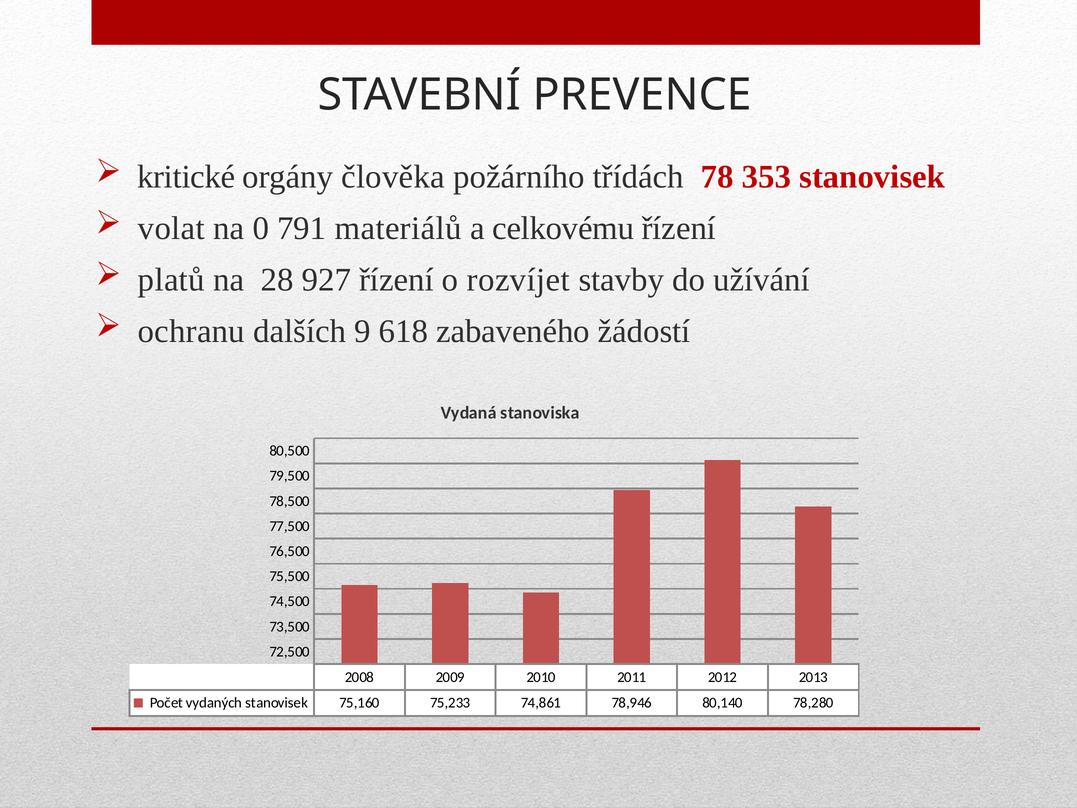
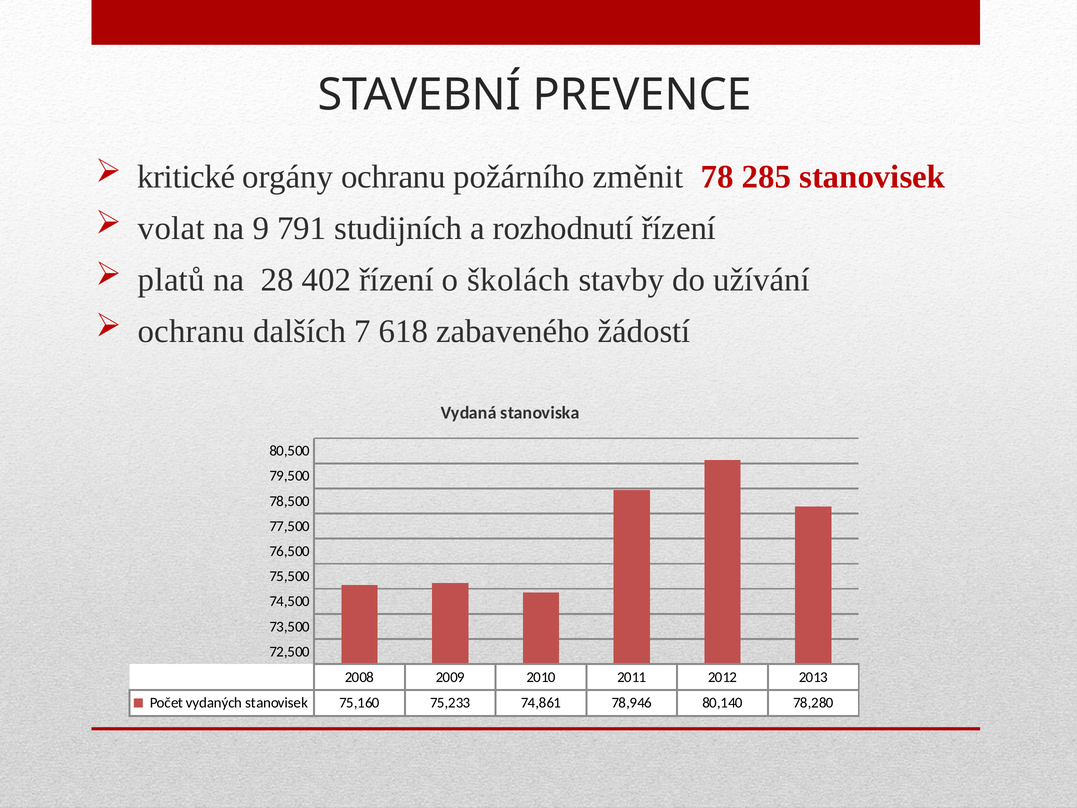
orgány člověka: člověka -> ochranu
třídách: třídách -> změnit
353: 353 -> 285
0: 0 -> 9
materiálů: materiálů -> studijních
celkovému: celkovému -> rozhodnutí
927: 927 -> 402
rozvíjet: rozvíjet -> školách
9: 9 -> 7
